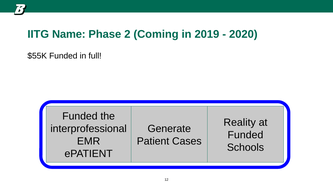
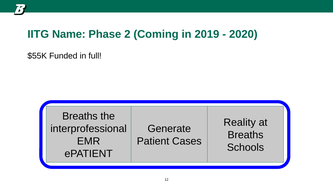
Funded at (80, 116): Funded -> Breaths
Funded at (245, 135): Funded -> Breaths
